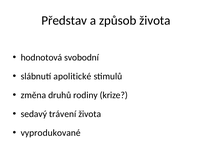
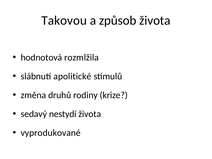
Představ: Představ -> Takovou
svobodní: svobodní -> rozmlžila
trávení: trávení -> nestydí
